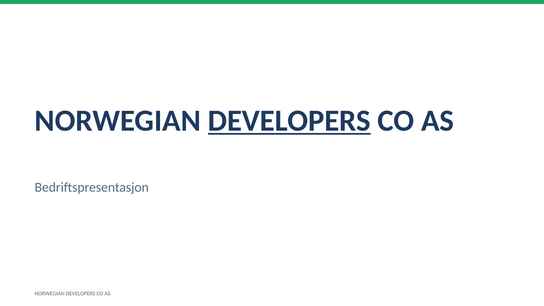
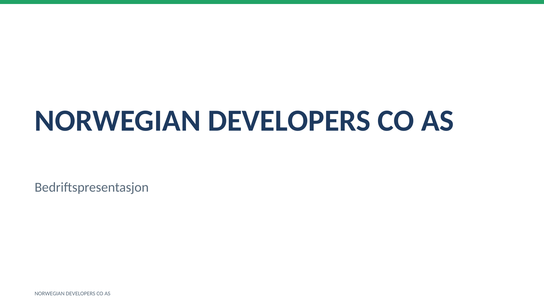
DEVELOPERS at (289, 121) underline: present -> none
